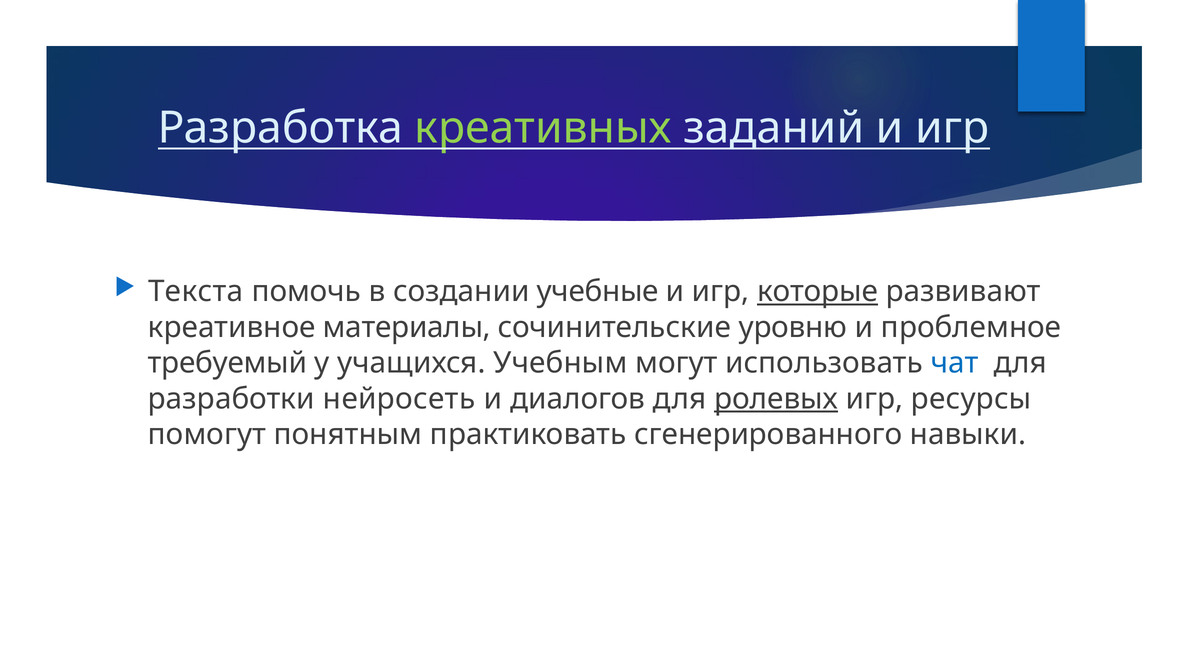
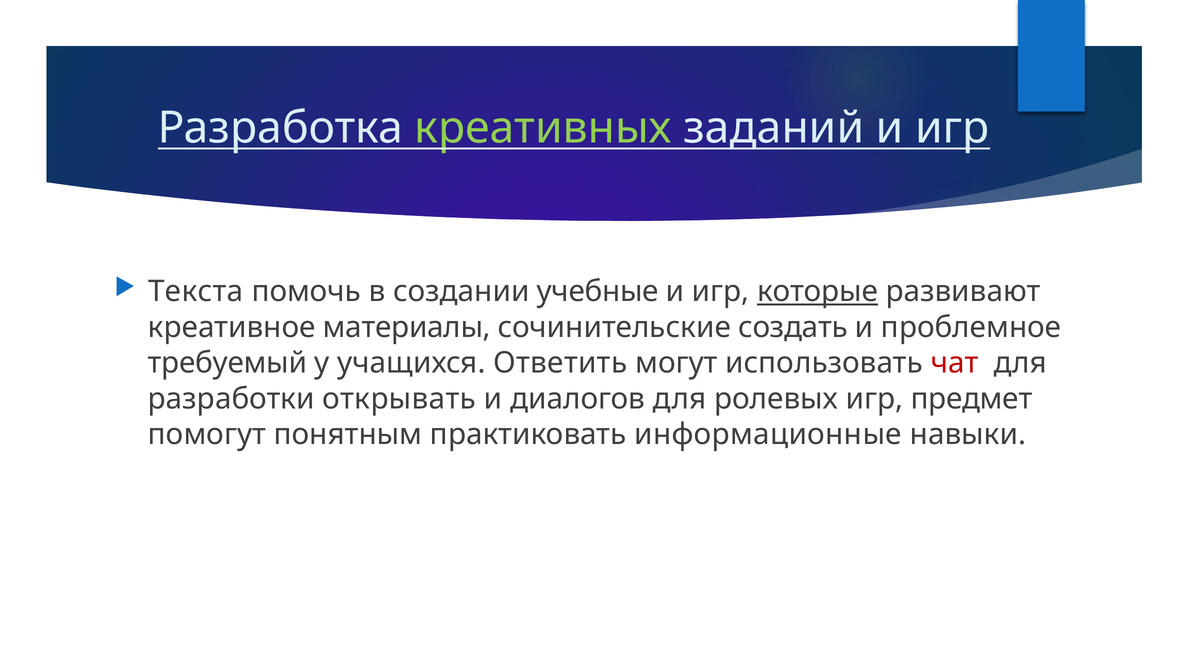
уровню: уровню -> создать
Учебным: Учебным -> Ответить
чат colour: blue -> red
нейросеть: нейросеть -> открывать
ролевых underline: present -> none
ресурсы: ресурсы -> предмет
сгенерированного: сгенерированного -> информационные
